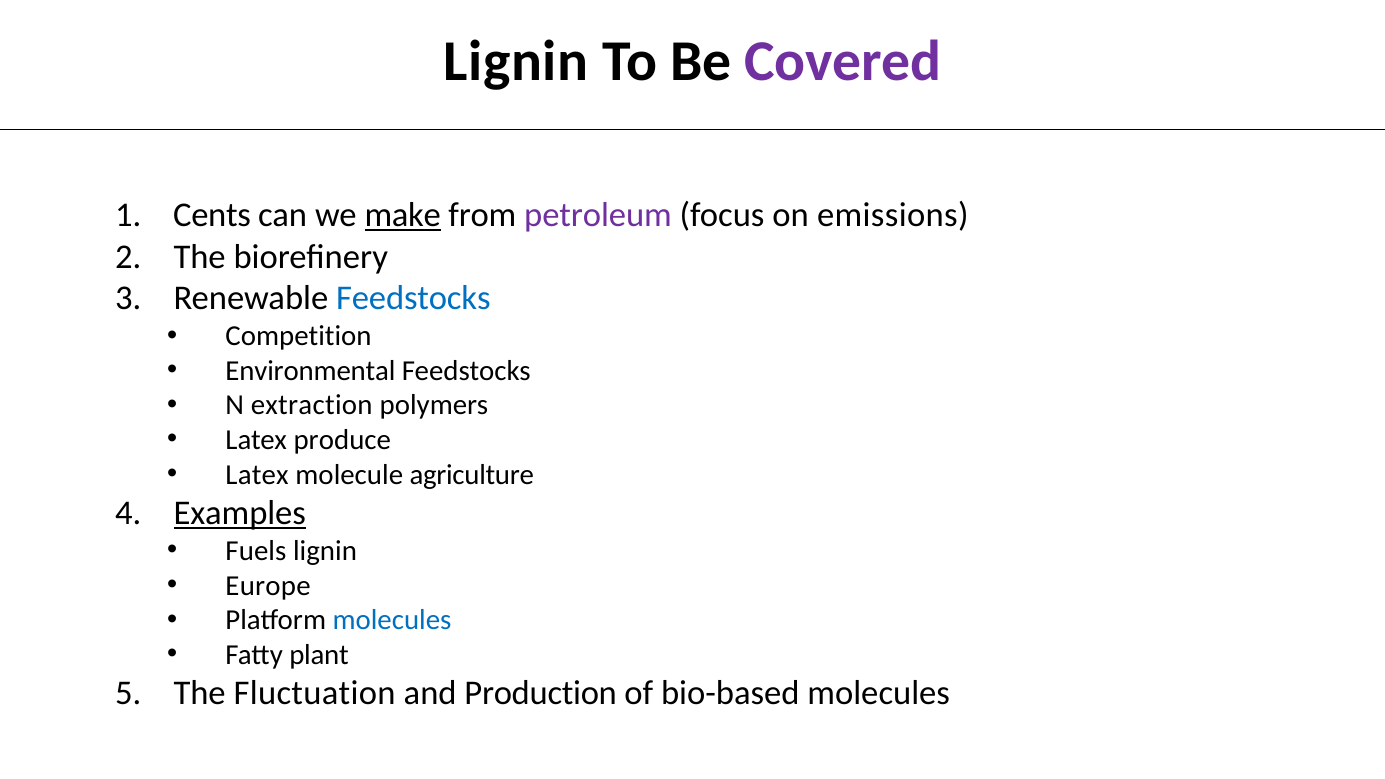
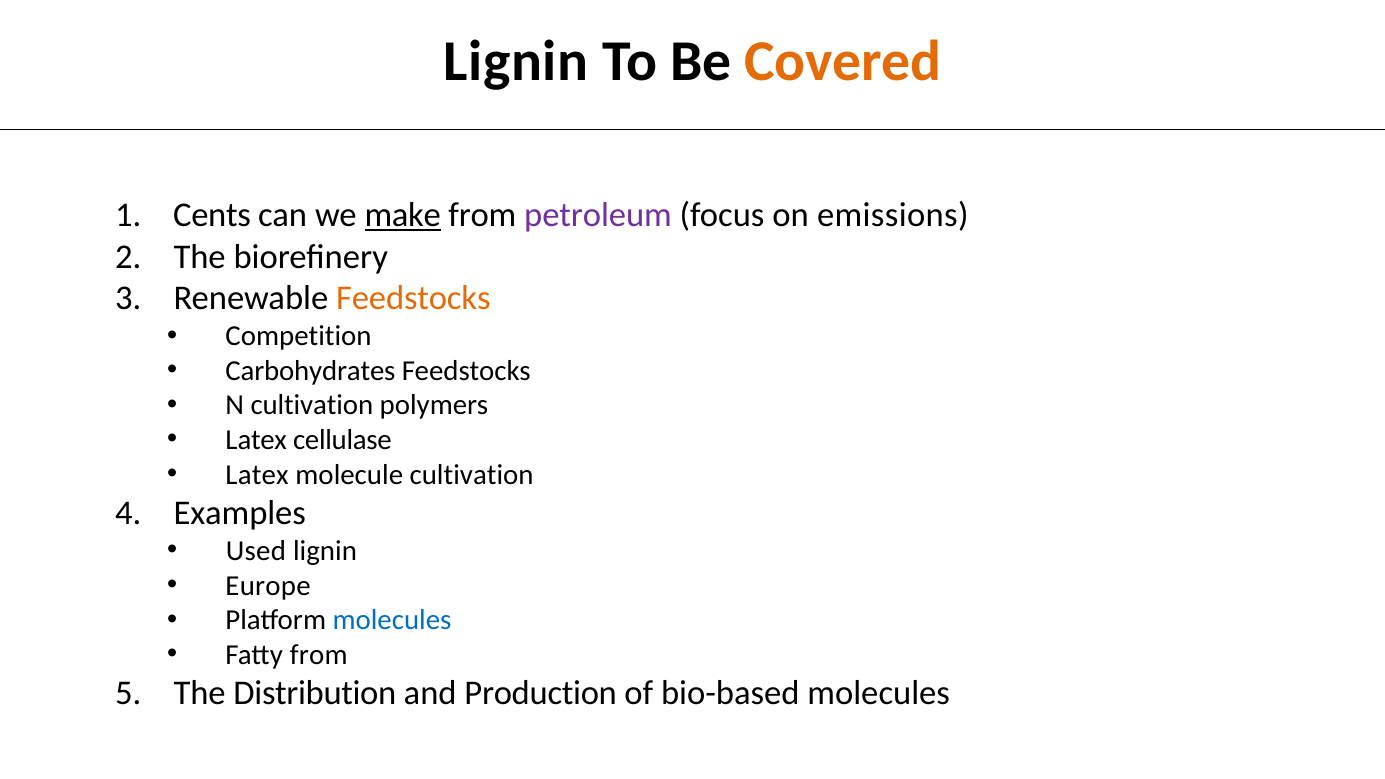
Covered colour: purple -> orange
Feedstocks at (413, 298) colour: blue -> orange
Environmental: Environmental -> Carbohydrates
N extraction: extraction -> cultivation
produce: produce -> cellulase
molecule agriculture: agriculture -> cultivation
Examples underline: present -> none
Fuels: Fuels -> Used
Fatty plant: plant -> from
Fluctuation: Fluctuation -> Distribution
